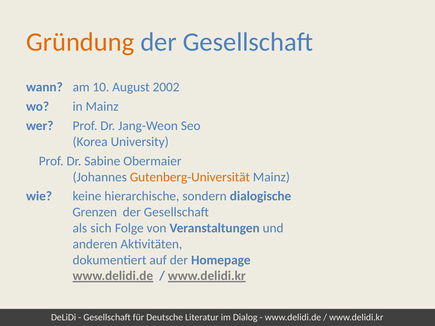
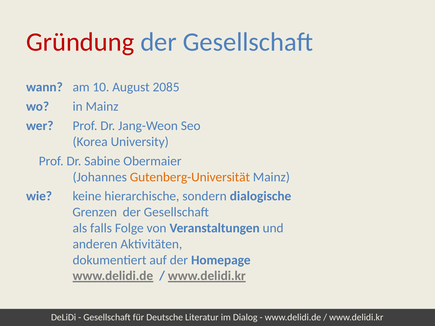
Gründung colour: orange -> red
2002: 2002 -> 2085
sich: sich -> falls
